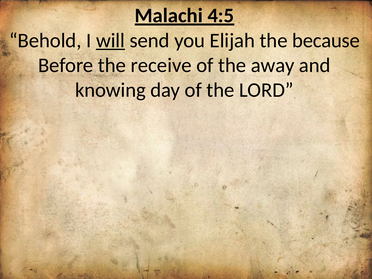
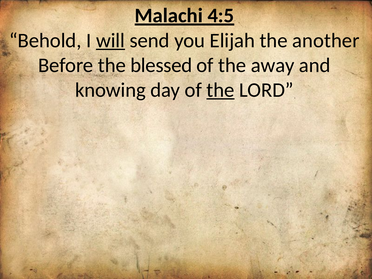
because: because -> another
receive: receive -> blessed
the at (220, 90) underline: none -> present
